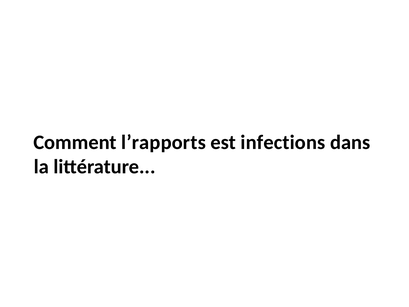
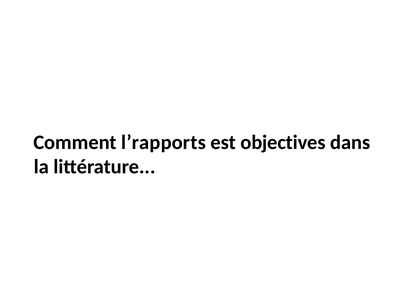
infections: infections -> objectives
